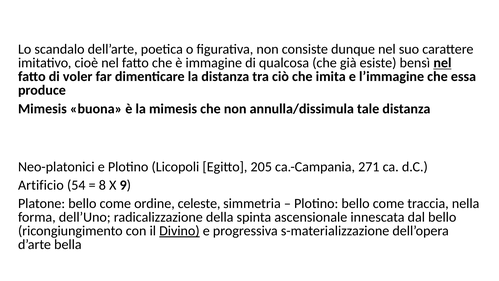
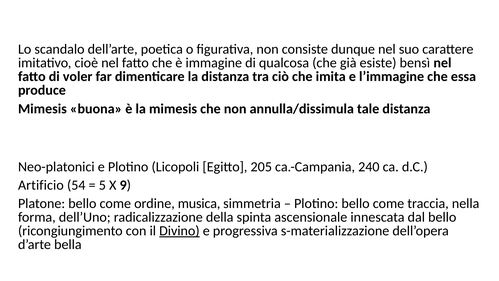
nel at (442, 63) underline: present -> none
271: 271 -> 240
8: 8 -> 5
celeste: celeste -> musica
